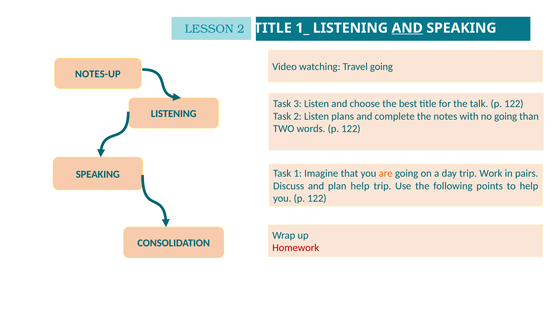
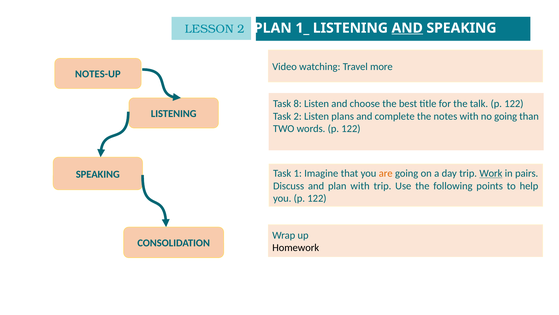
TITLE at (273, 28): TITLE -> PLAN
Travel going: going -> more
3: 3 -> 8
Work underline: none -> present
plan help: help -> with
Homework colour: red -> black
